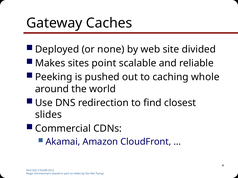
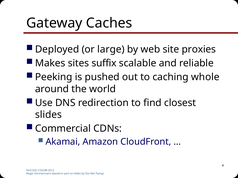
none: none -> large
divided: divided -> proxies
point: point -> suffix
